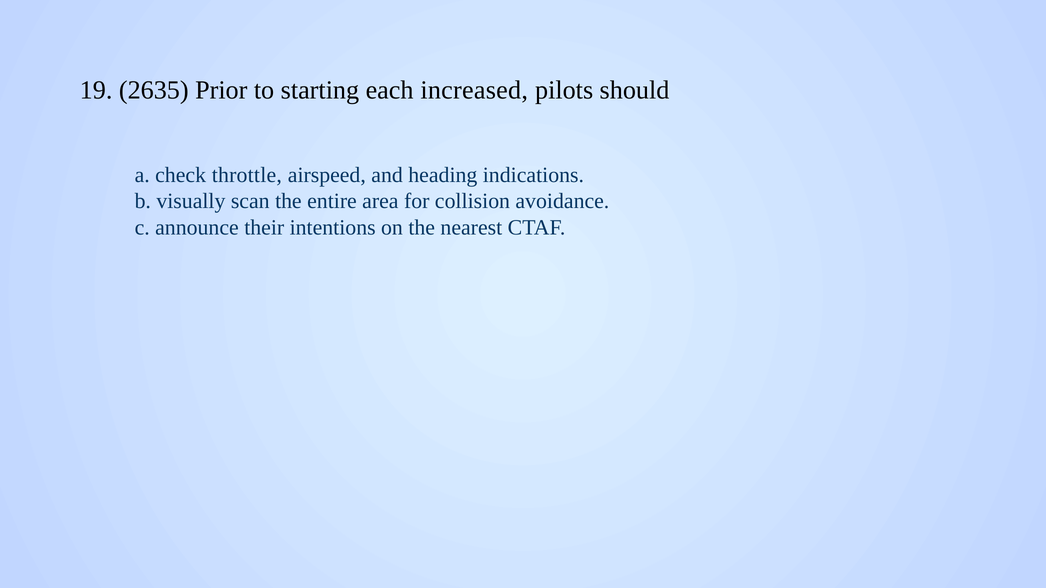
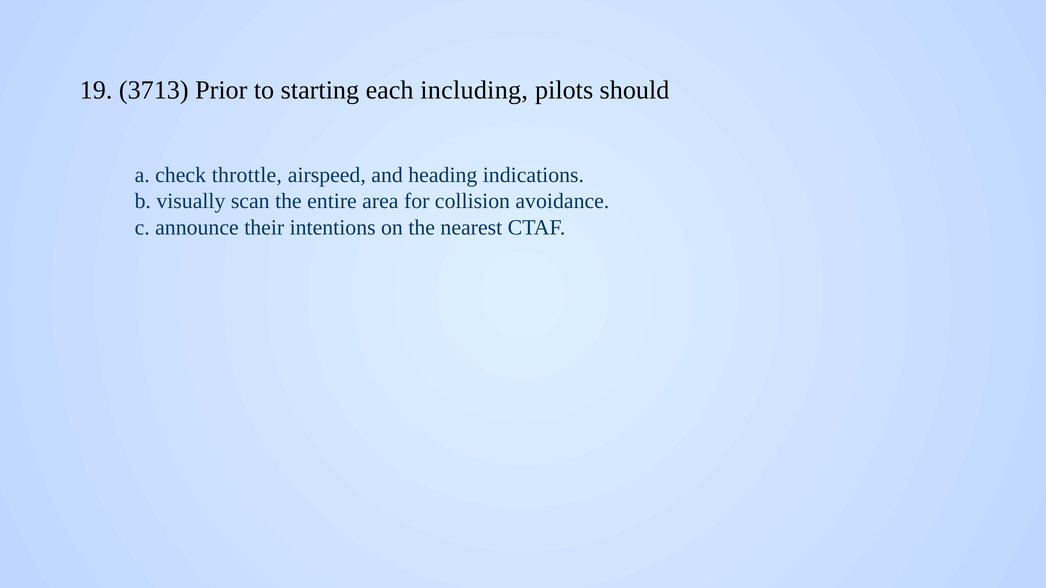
2635: 2635 -> 3713
increased: increased -> including
